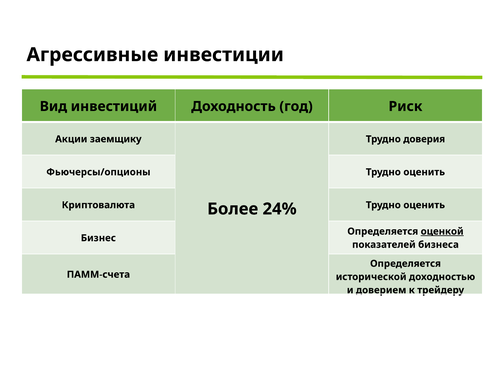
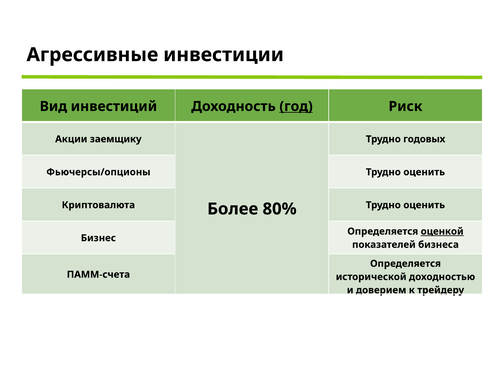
год underline: none -> present
доверия: доверия -> годовых
24%: 24% -> 80%
